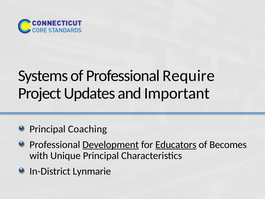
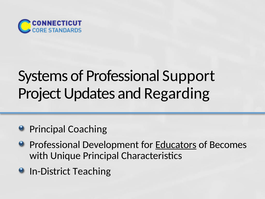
Require: Require -> Support
Important: Important -> Regarding
Development underline: present -> none
Lynmarie: Lynmarie -> Teaching
